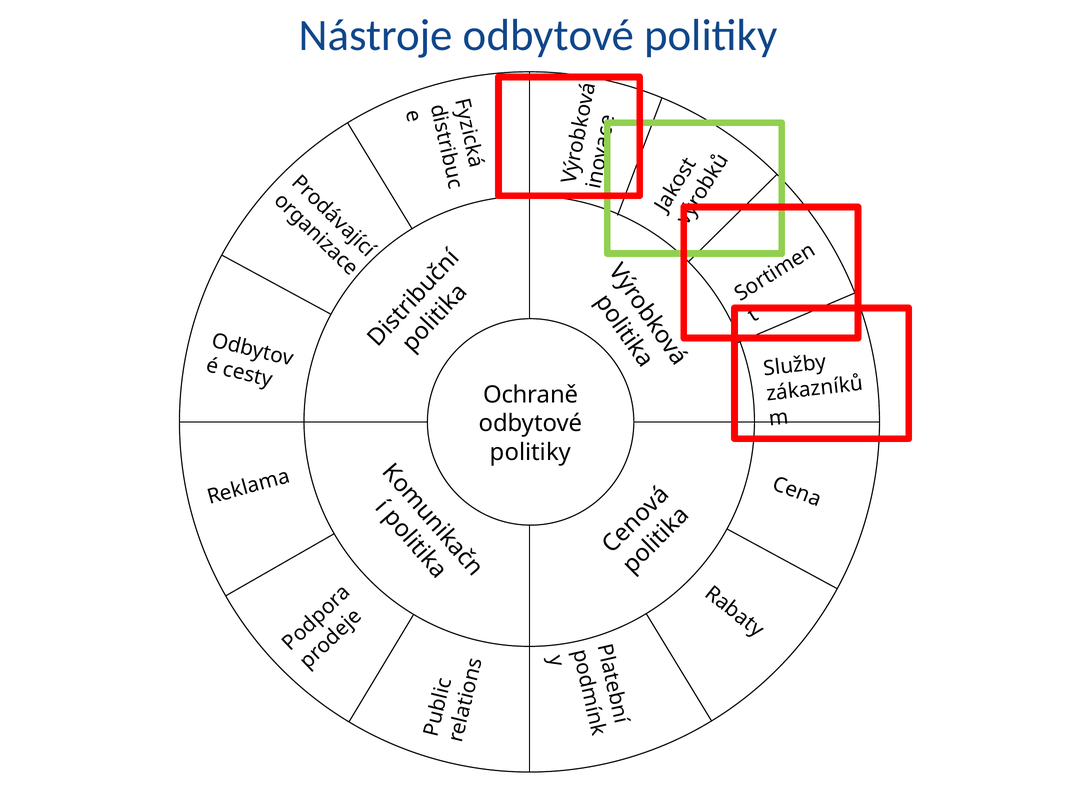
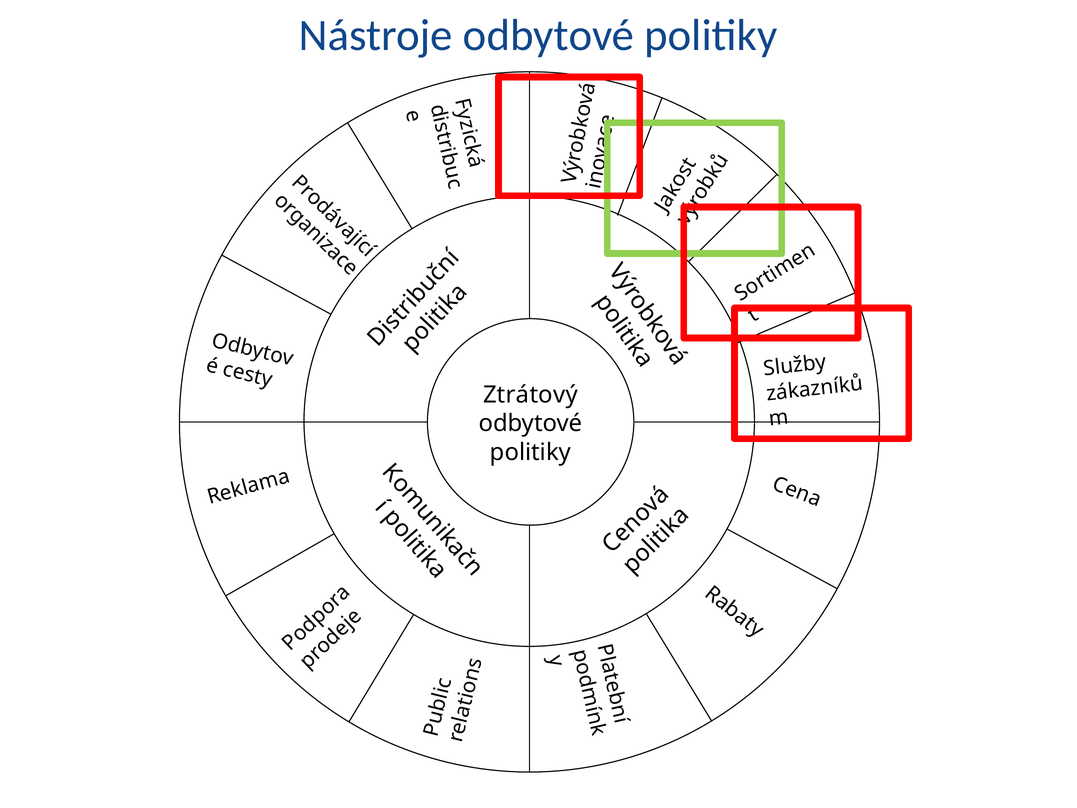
Ochraně: Ochraně -> Ztrátový
